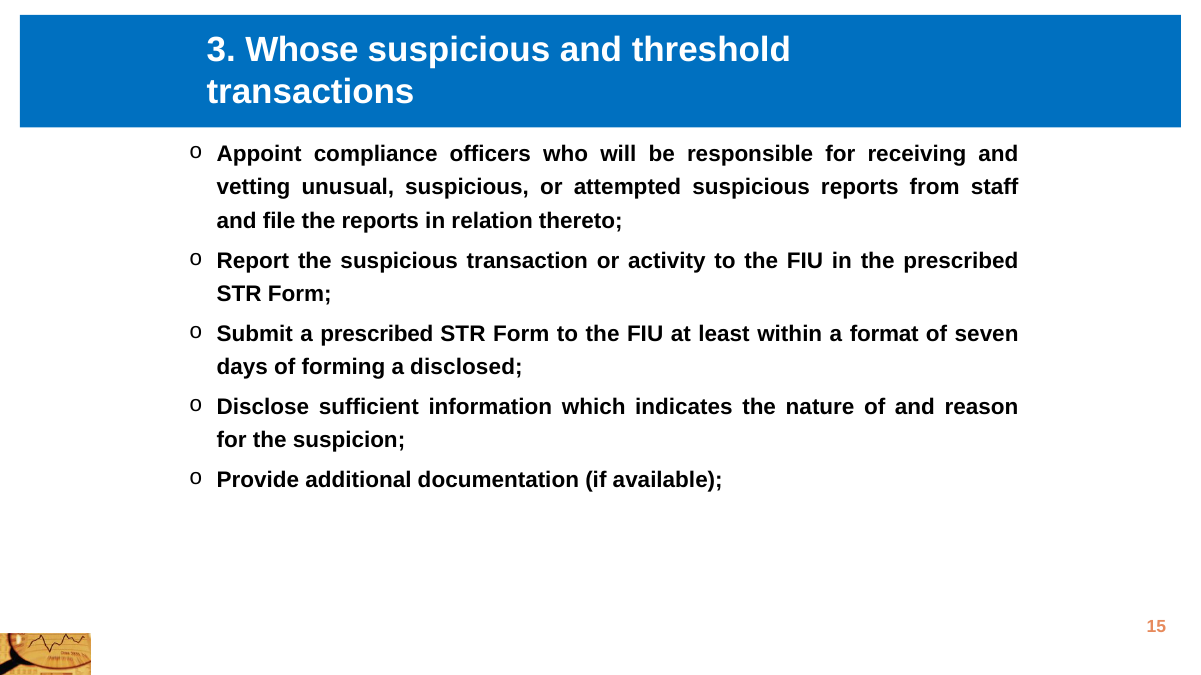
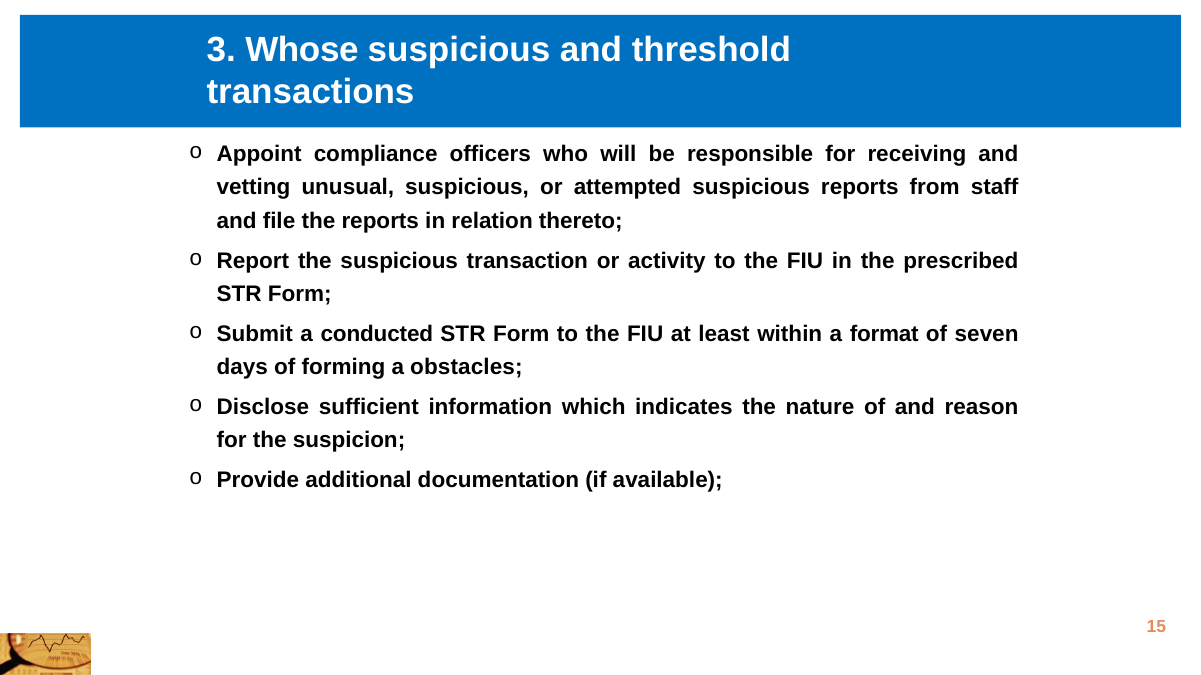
a prescribed: prescribed -> conducted
disclosed: disclosed -> obstacles
